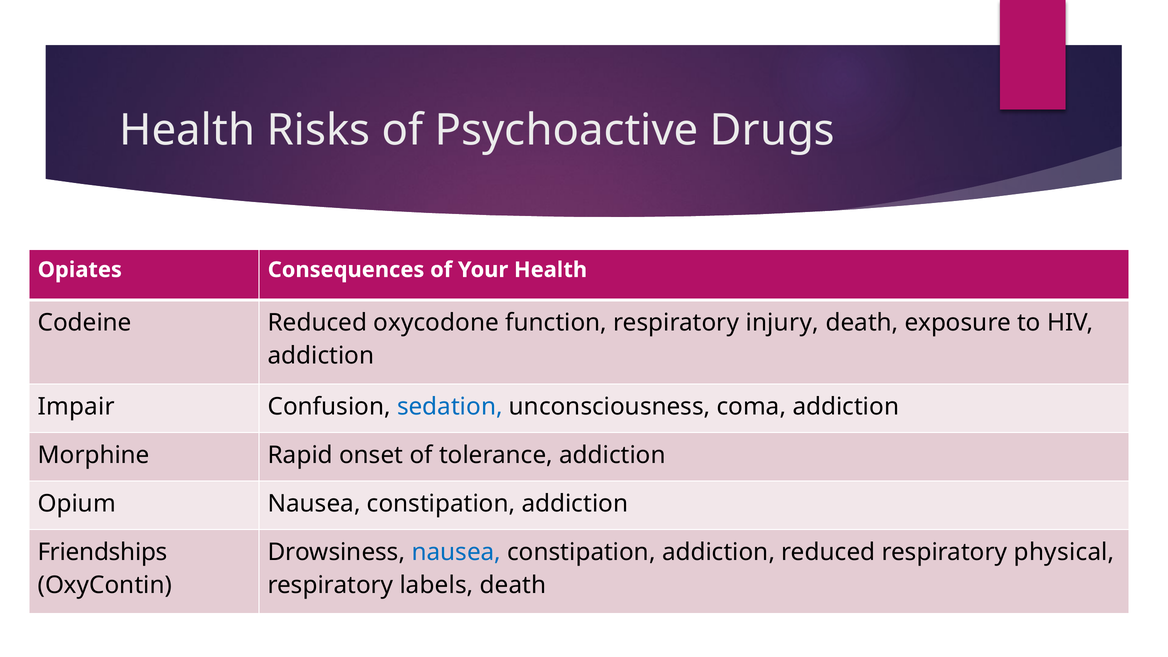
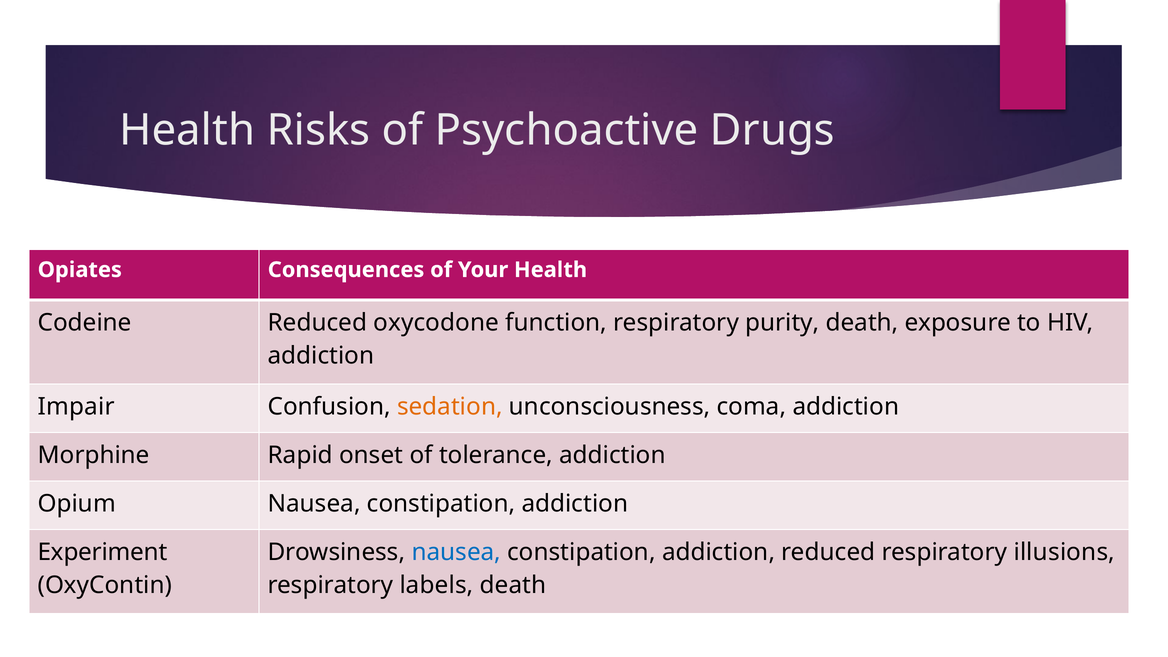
injury: injury -> purity
sedation colour: blue -> orange
Friendships: Friendships -> Experiment
physical: physical -> illusions
